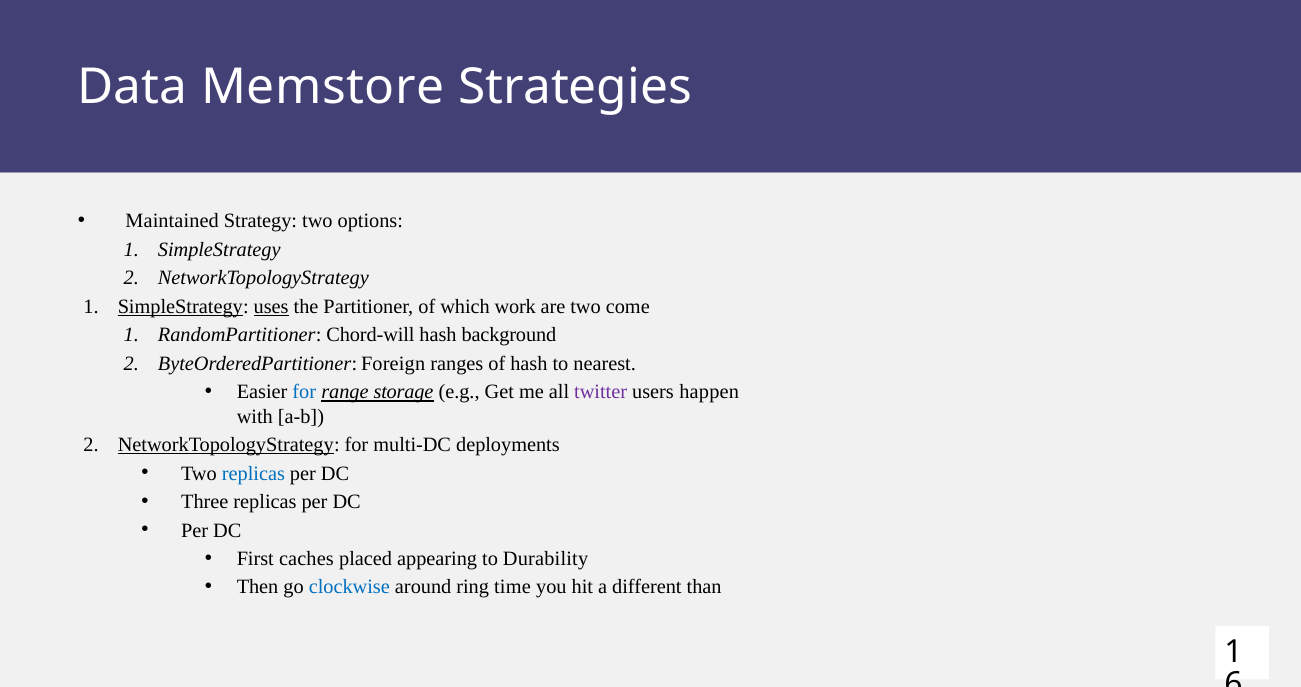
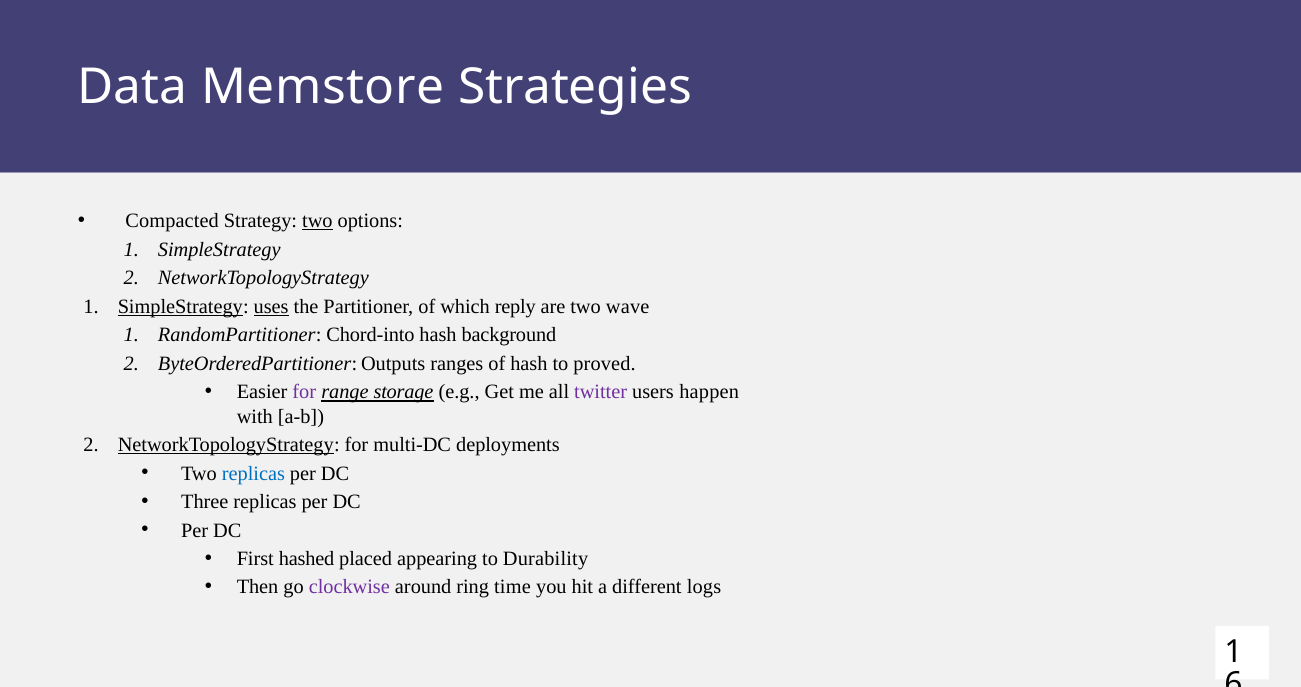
Maintained: Maintained -> Compacted
two at (317, 221) underline: none -> present
work: work -> reply
come: come -> wave
Chord-will: Chord-will -> Chord-into
Foreign: Foreign -> Outputs
nearest: nearest -> proved
for at (304, 392) colour: blue -> purple
caches: caches -> hashed
clockwise colour: blue -> purple
than: than -> logs
